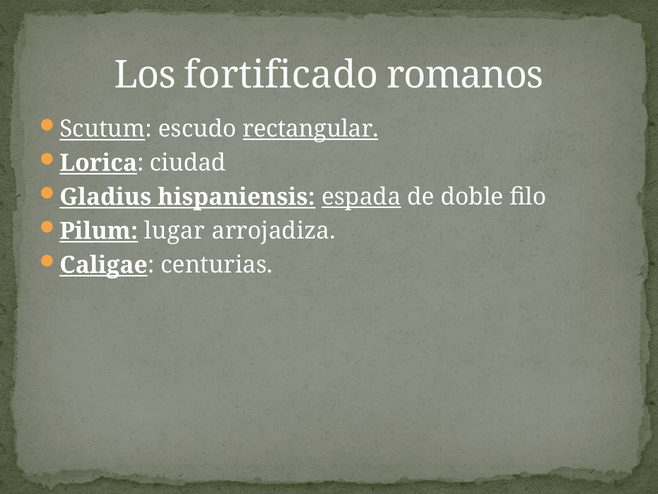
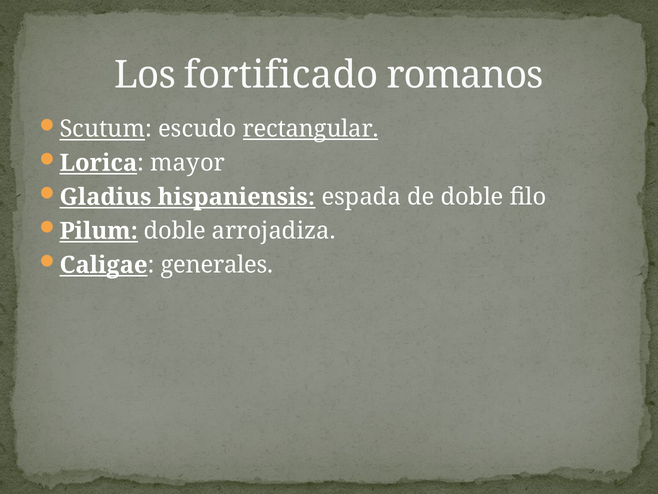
ciudad: ciudad -> mayor
espada underline: present -> none
Pilum lugar: lugar -> doble
centurias: centurias -> generales
